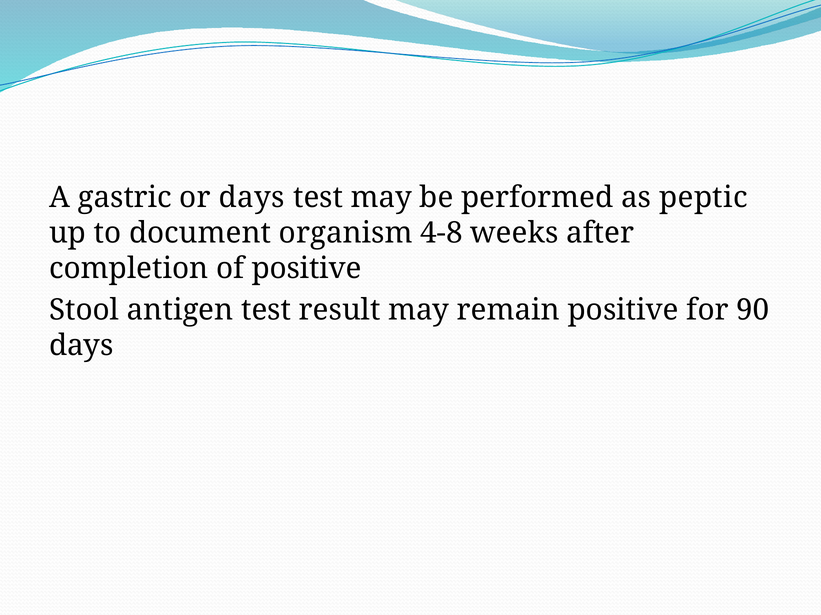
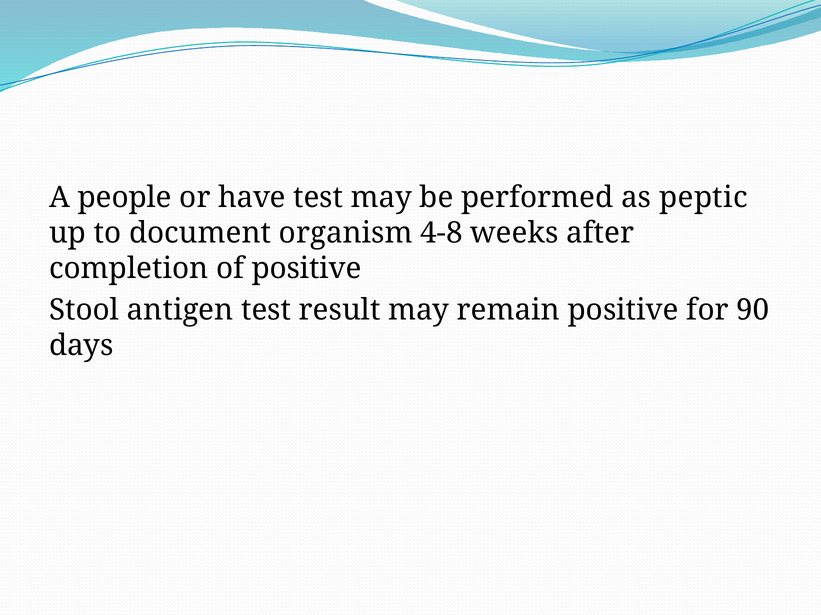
gastric: gastric -> people
or days: days -> have
